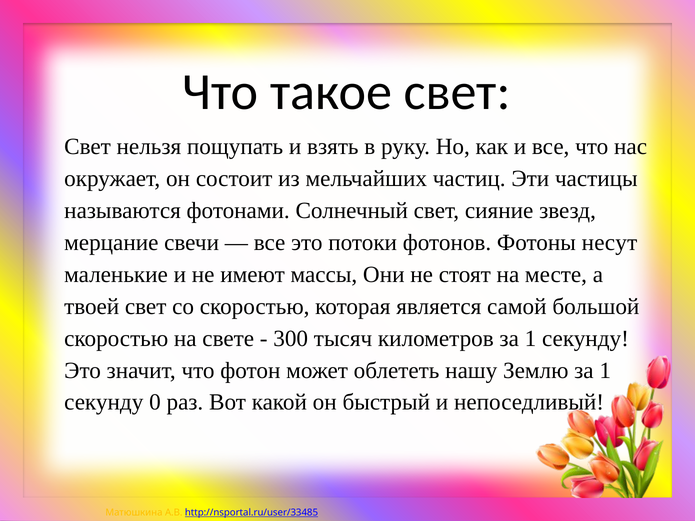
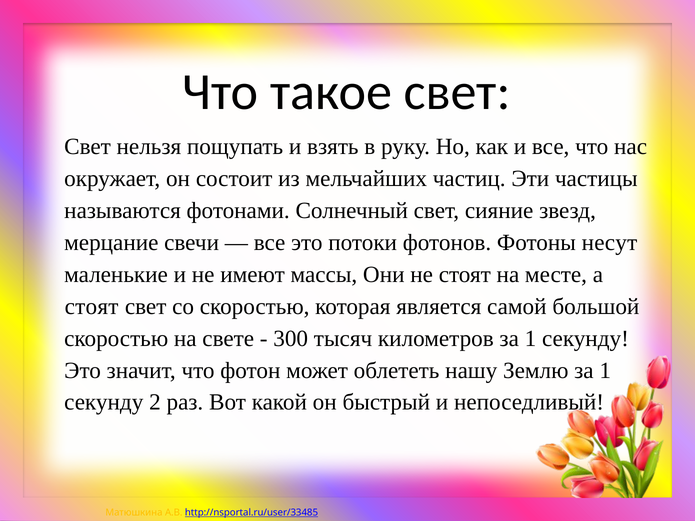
твоей at (92, 307): твоей -> стоят
0: 0 -> 2
